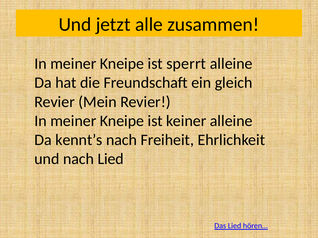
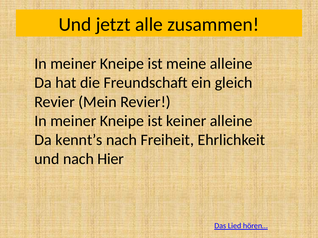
sperrt: sperrt -> meine
nach Lied: Lied -> Hier
